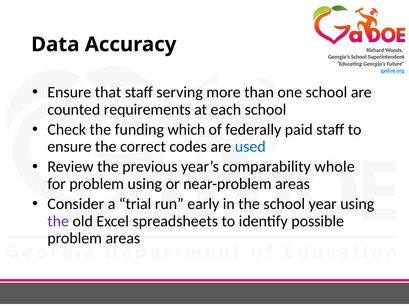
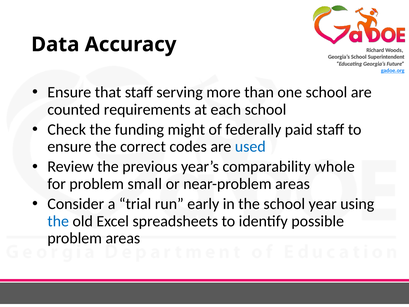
which: which -> might
problem using: using -> small
the at (58, 221) colour: purple -> blue
